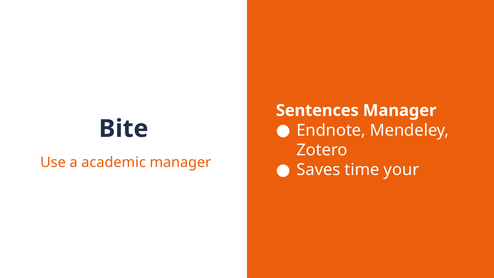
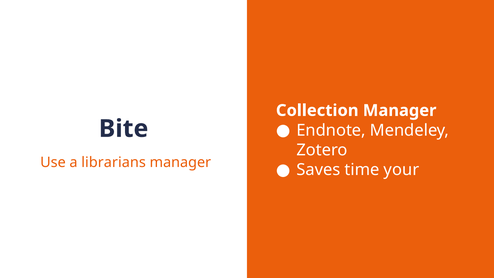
Sentences: Sentences -> Collection
academic: academic -> librarians
